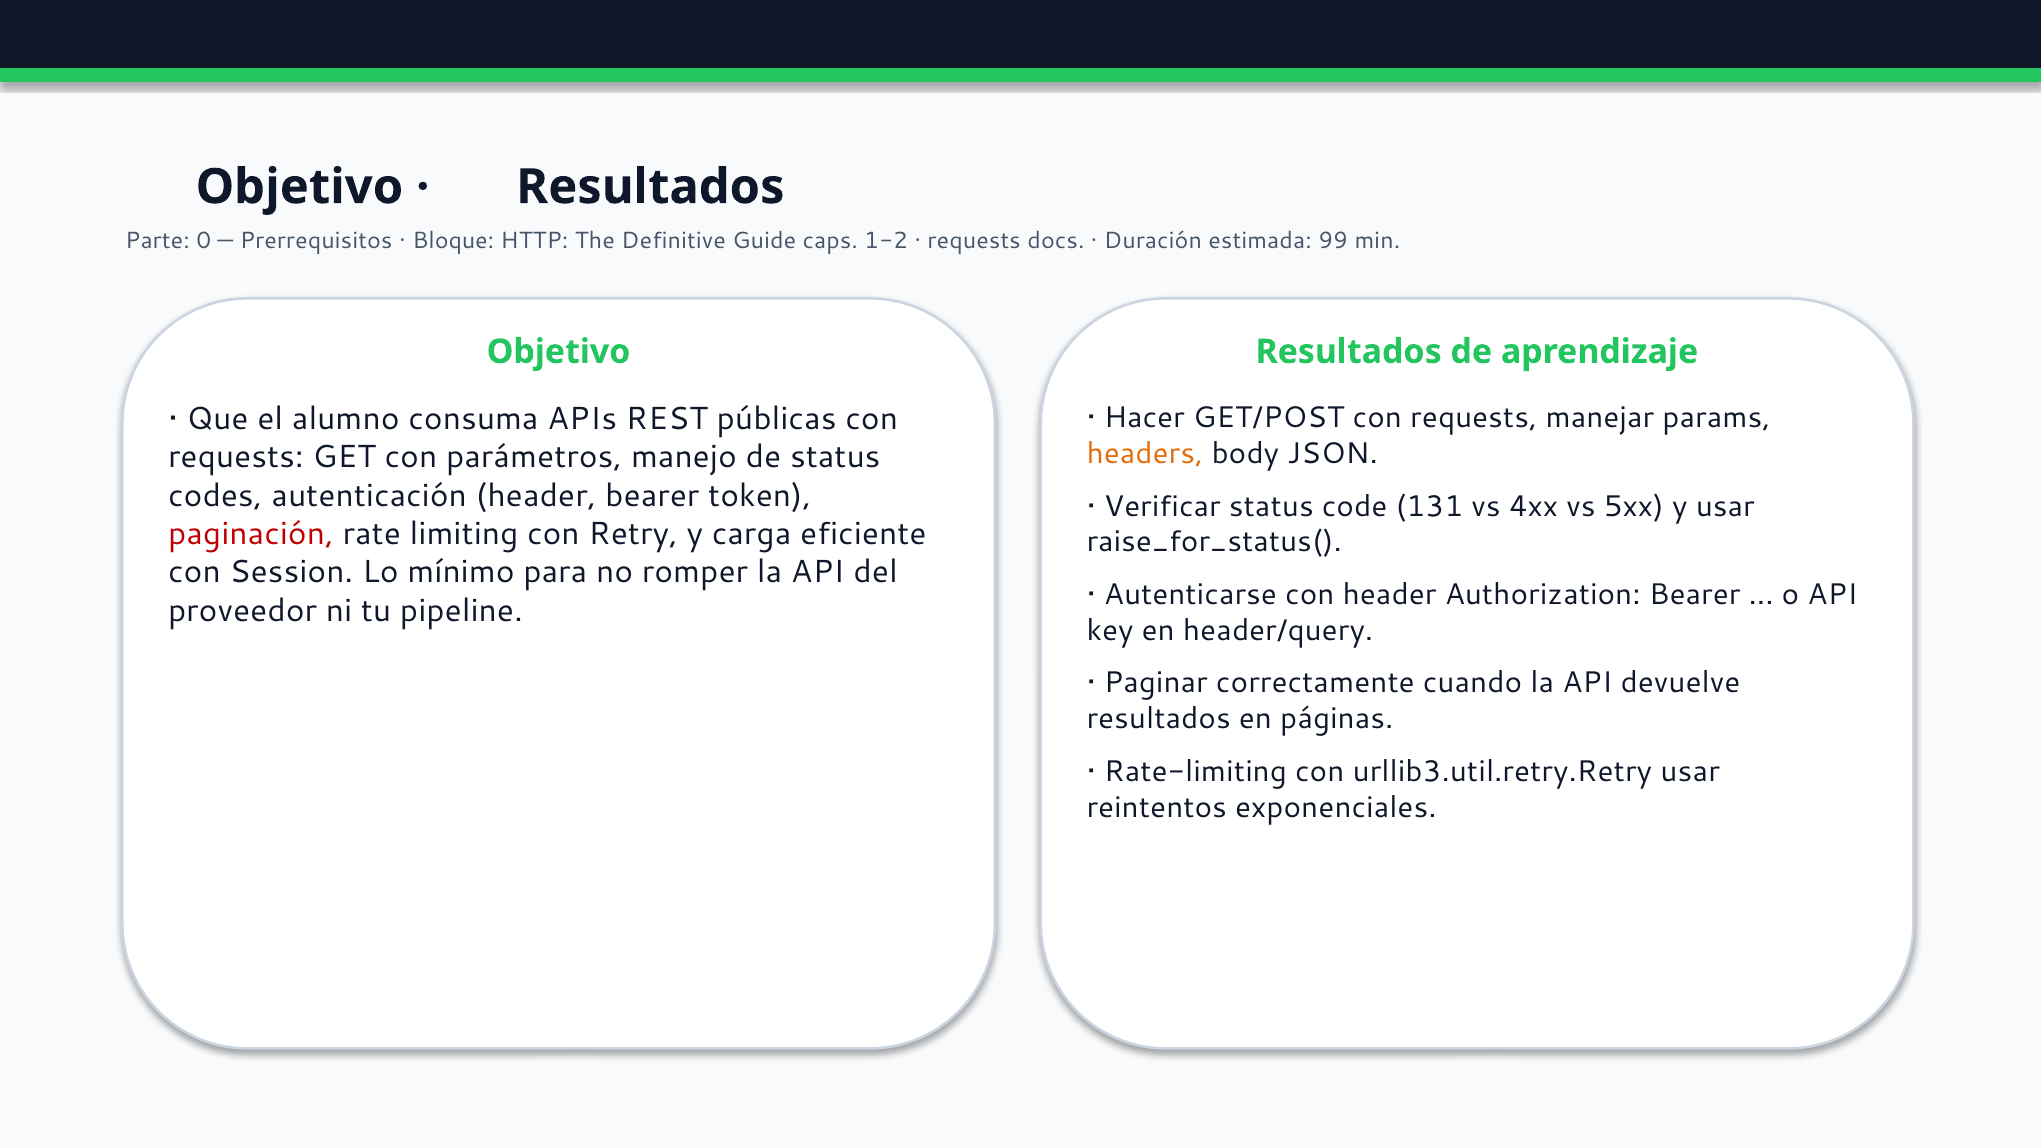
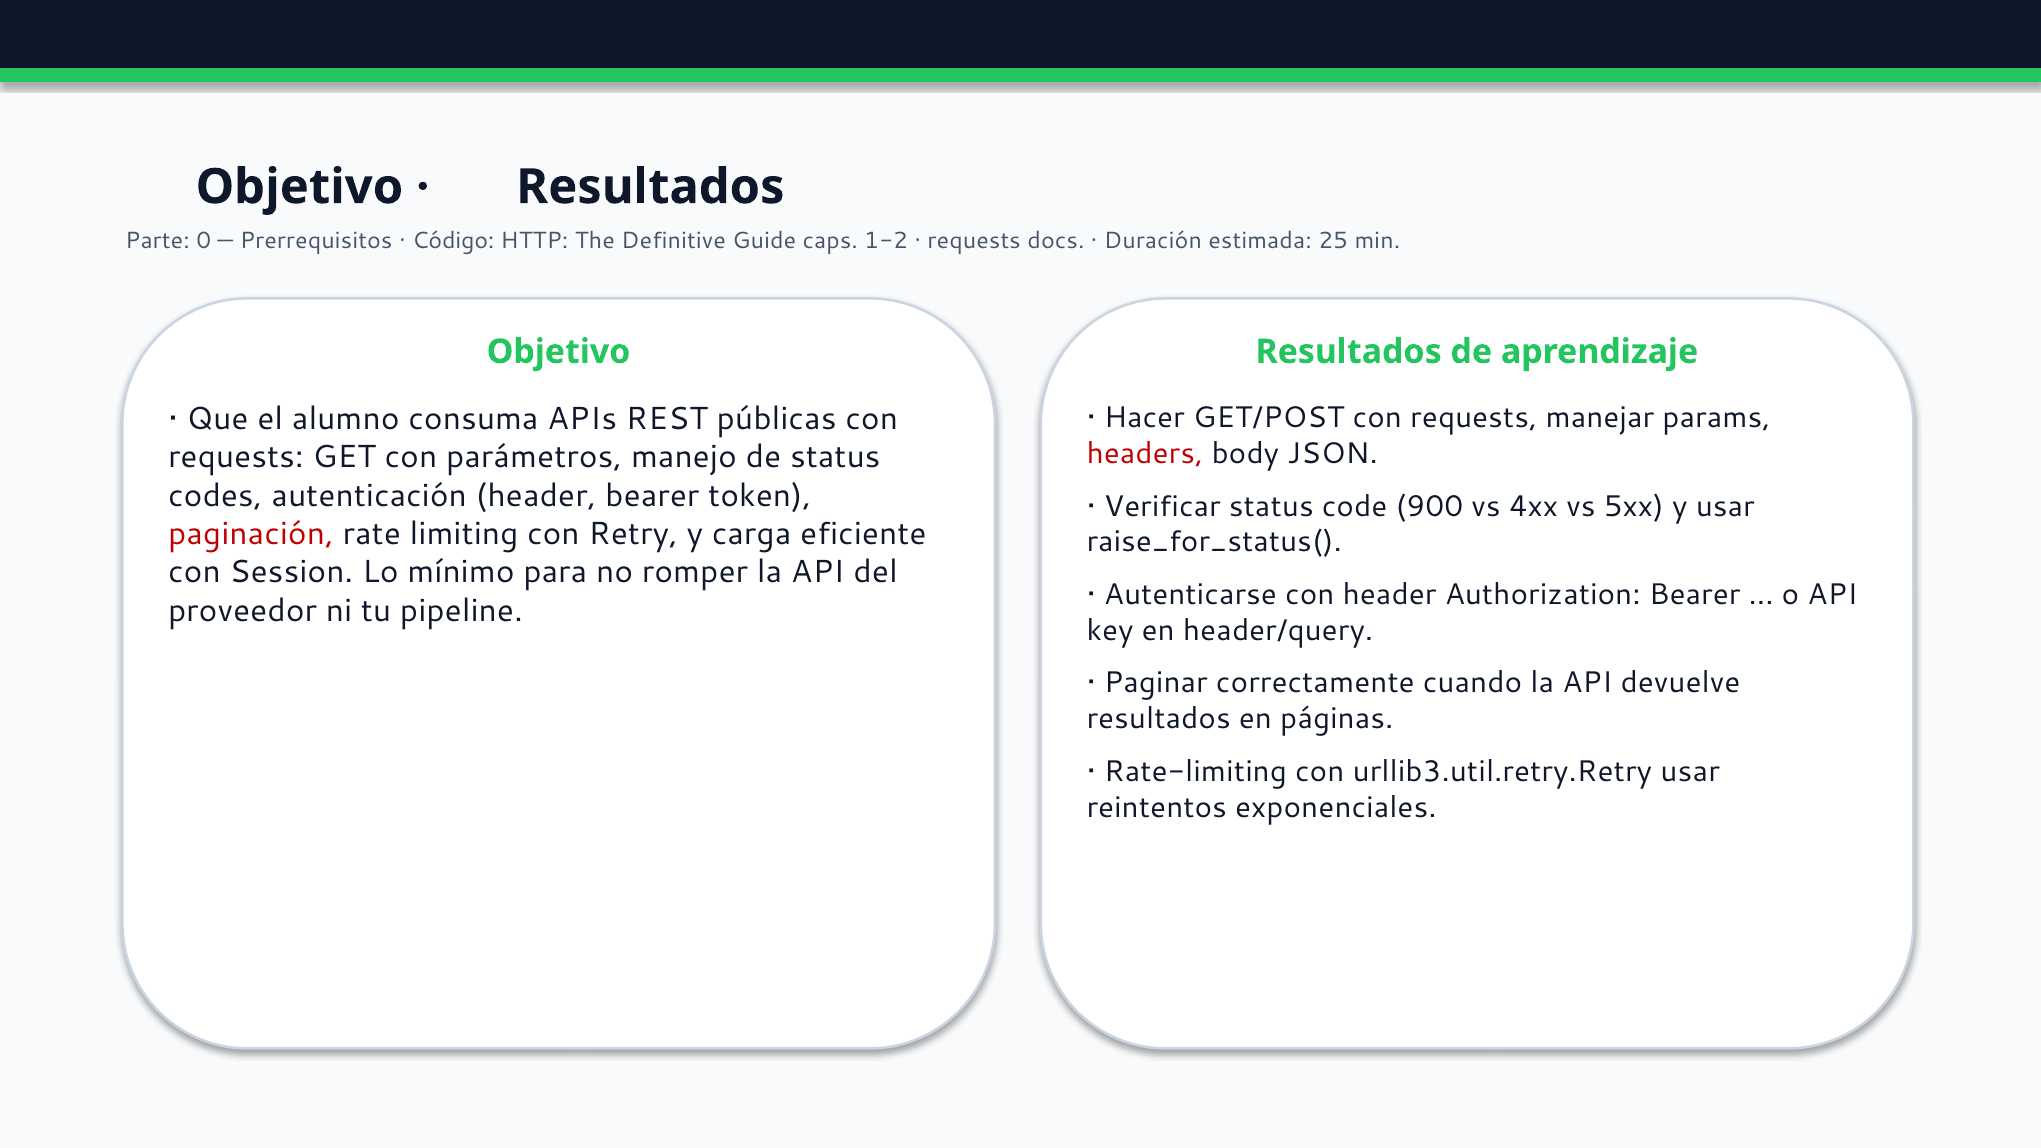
Bloque: Bloque -> Código
99: 99 -> 25
headers colour: orange -> red
131: 131 -> 900
